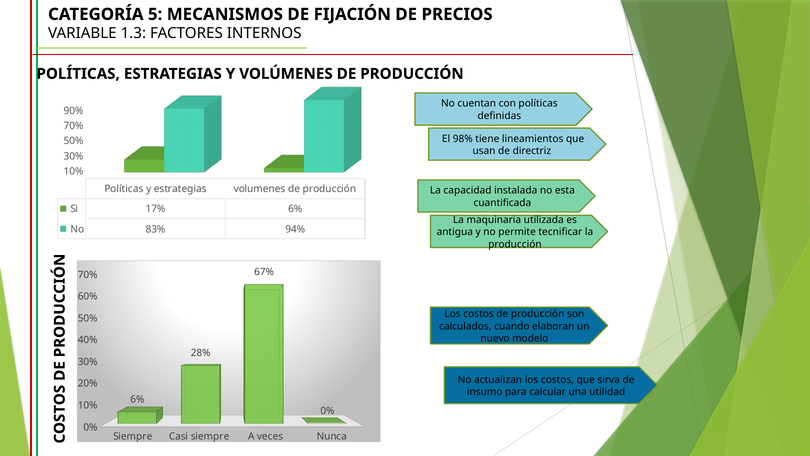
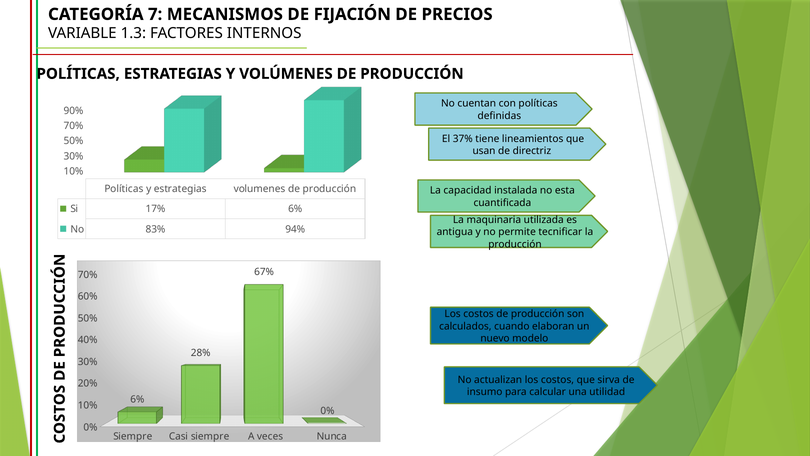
5: 5 -> 7
98%: 98% -> 37%
